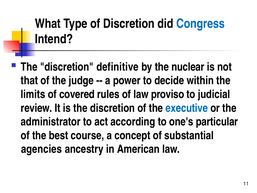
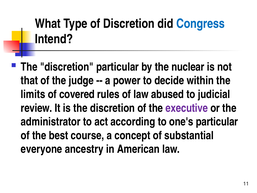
discretion definitive: definitive -> particular
proviso: proviso -> abused
executive colour: blue -> purple
agencies: agencies -> everyone
